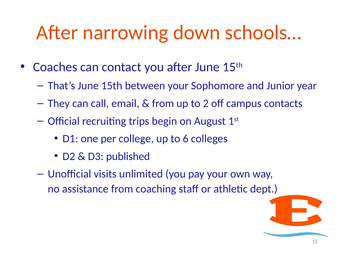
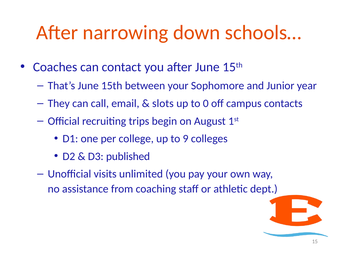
from at (163, 104): from -> slots
2: 2 -> 0
6: 6 -> 9
